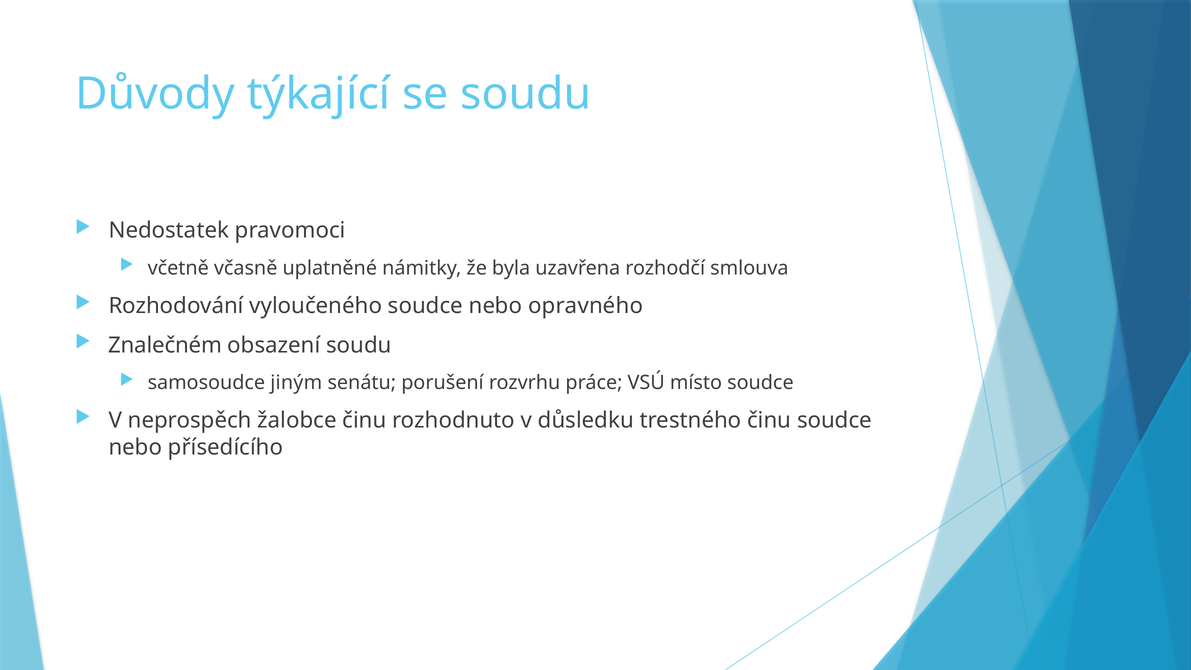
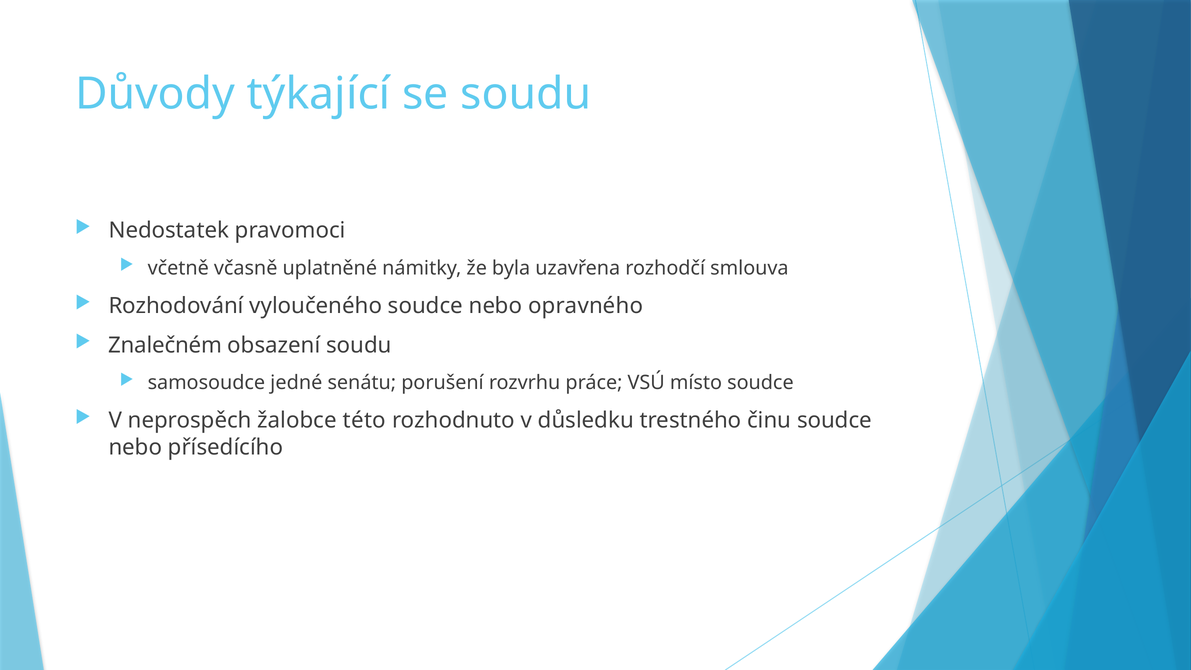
jiným: jiným -> jedné
žalobce činu: činu -> této
